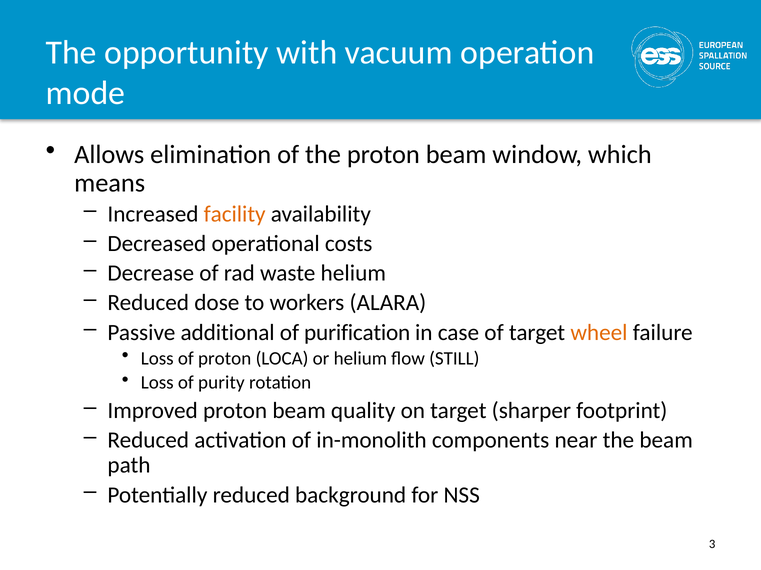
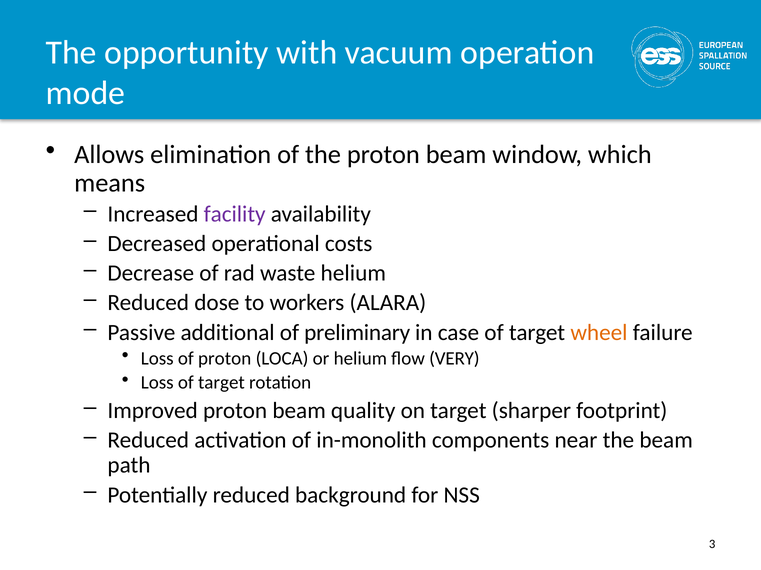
facility colour: orange -> purple
purification: purification -> preliminary
STILL: STILL -> VERY
Loss of purity: purity -> target
